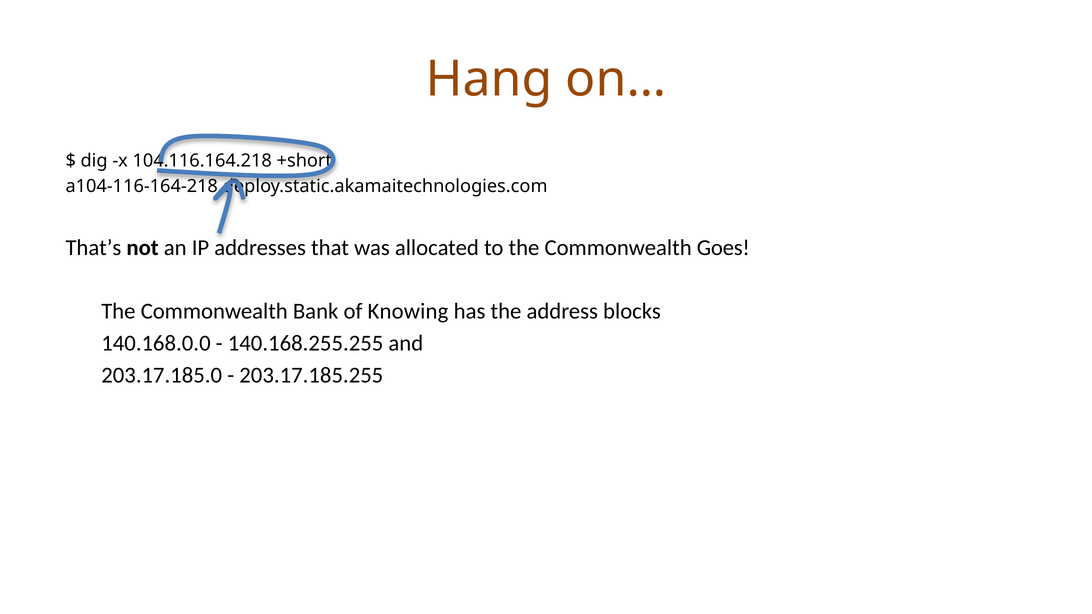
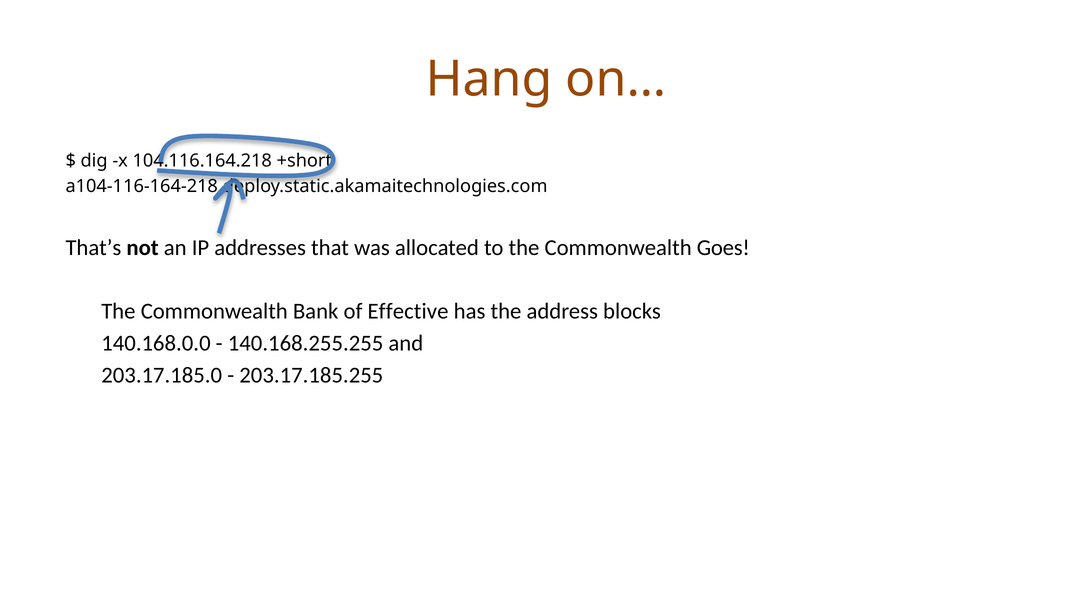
Knowing: Knowing -> Effective
